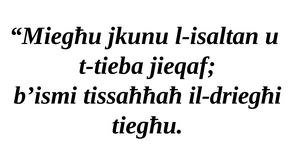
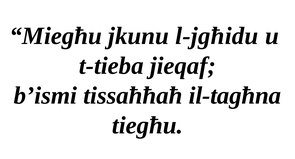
l-isaltan: l-isaltan -> l-jgħidu
il-driegħi: il-driegħi -> il-tagħna
